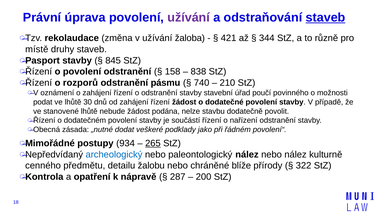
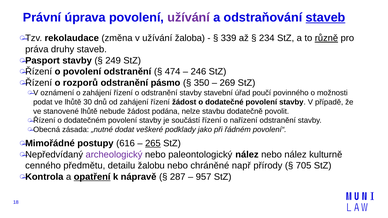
421: 421 -> 339
344: 344 -> 234
různě underline: none -> present
místě: místě -> práva
845: 845 -> 249
158: 158 -> 474
838: 838 -> 246
pásmu: pásmu -> pásmo
740: 740 -> 350
210: 210 -> 269
934: 934 -> 616
archeologický colour: blue -> purple
blíže: blíže -> např
322: 322 -> 705
opatření underline: none -> present
200: 200 -> 957
